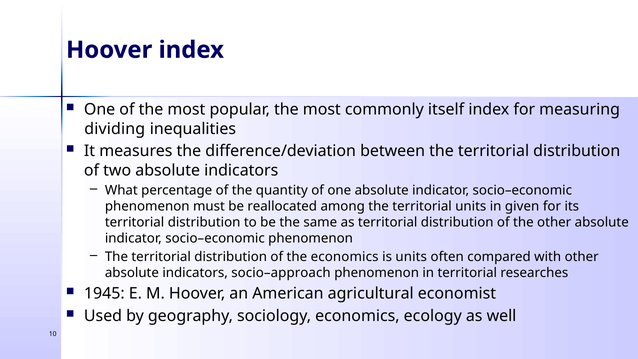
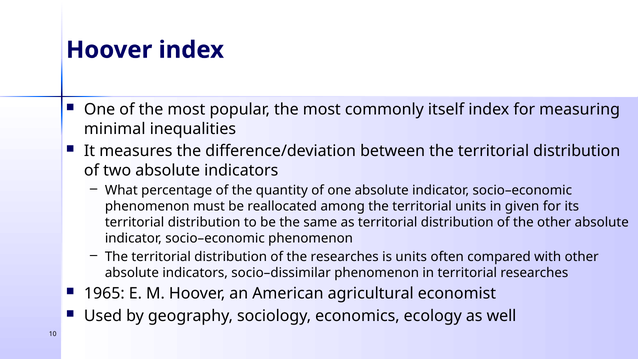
dividing: dividing -> minimal
the economics: economics -> researches
socio–approach: socio–approach -> socio–dissimilar
1945: 1945 -> 1965
